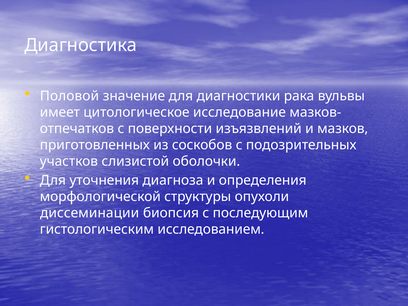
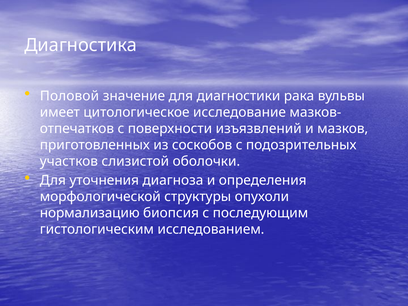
диссеминации: диссеминации -> нормализацию
